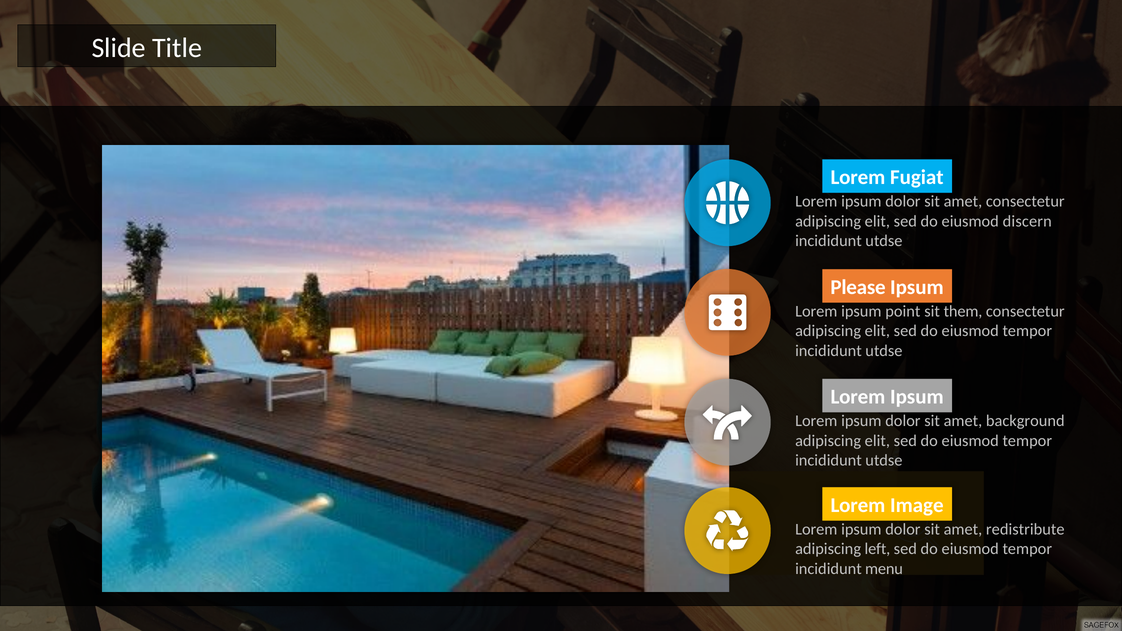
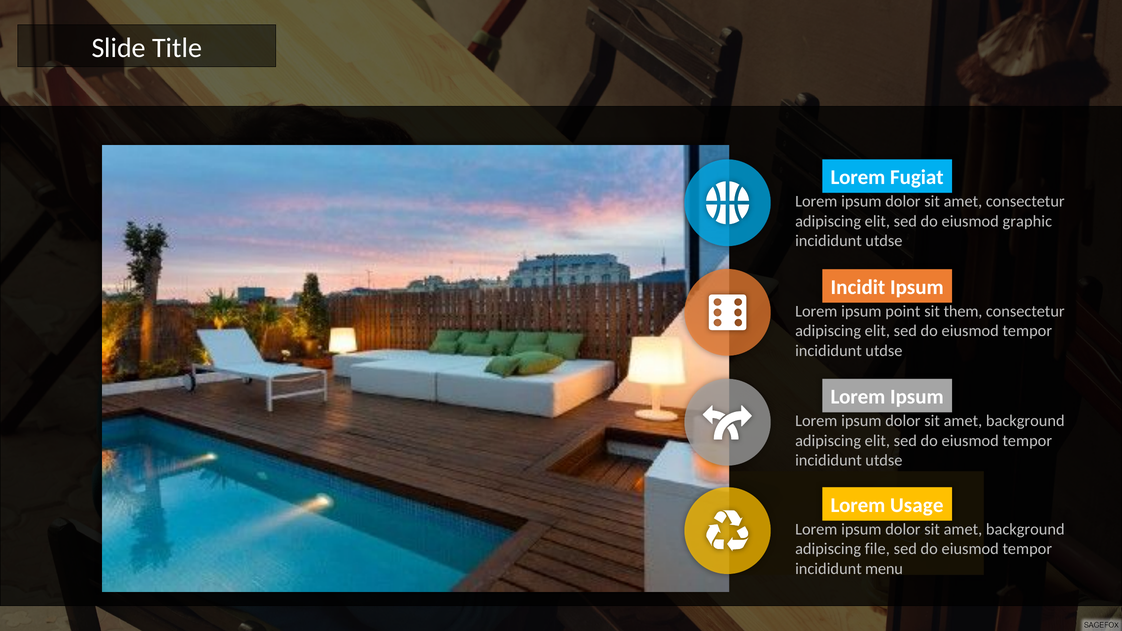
discern: discern -> graphic
Please: Please -> Incidit
Image: Image -> Usage
redistribute at (1025, 529): redistribute -> background
left: left -> file
